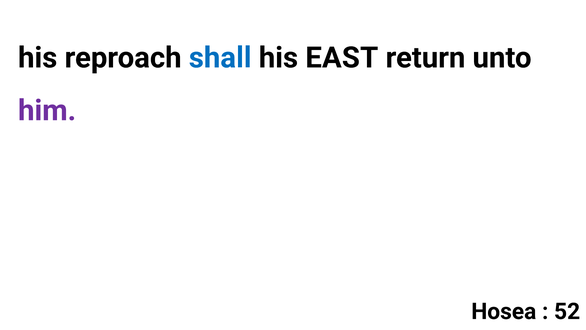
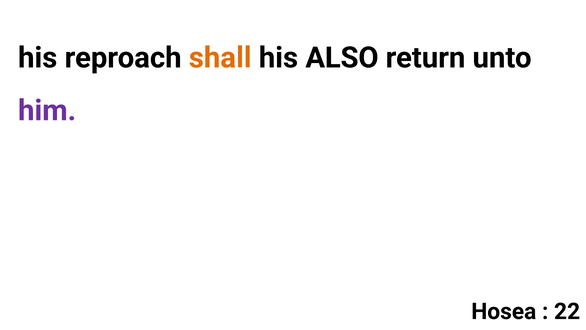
shall colour: blue -> orange
EAST: EAST -> ALSO
52: 52 -> 22
